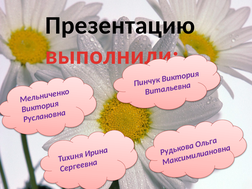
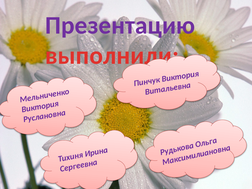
Презентацию colour: black -> purple
